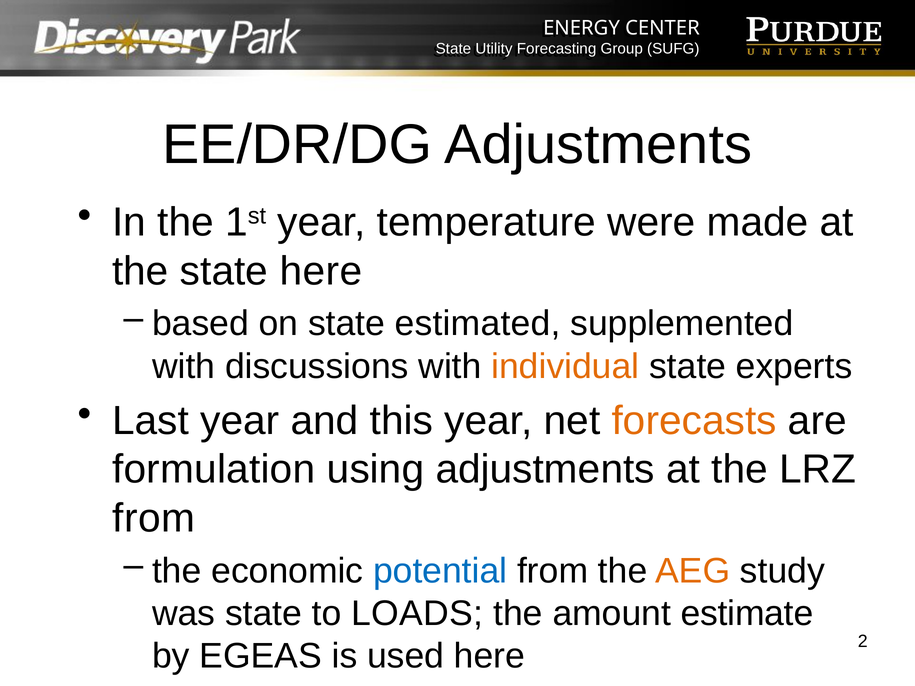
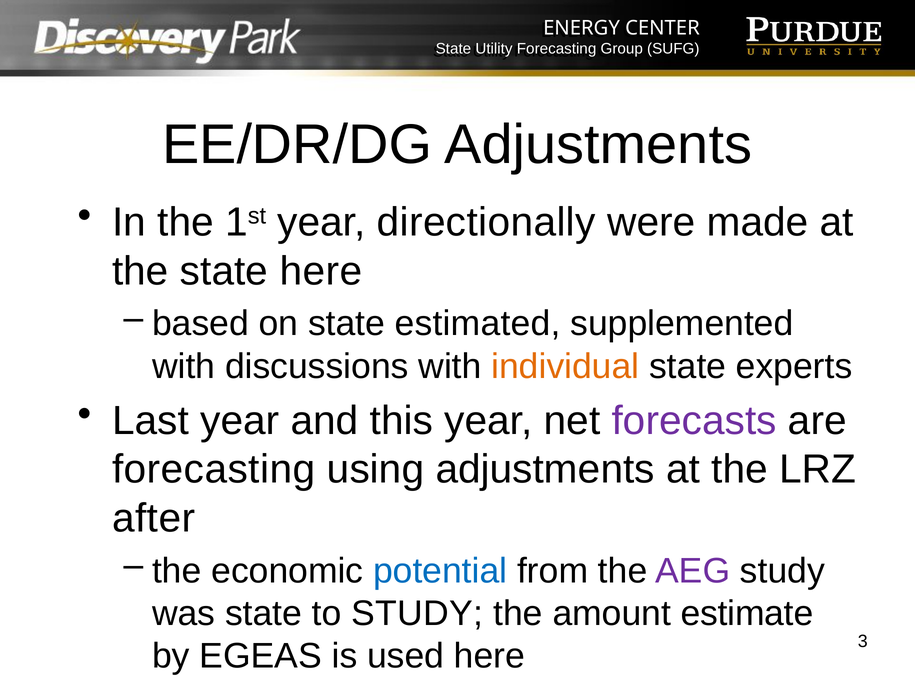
temperature: temperature -> directionally
forecasts colour: orange -> purple
formulation at (214, 470): formulation -> forecasting
from at (154, 518): from -> after
AEG colour: orange -> purple
to LOADS: LOADS -> STUDY
2: 2 -> 3
